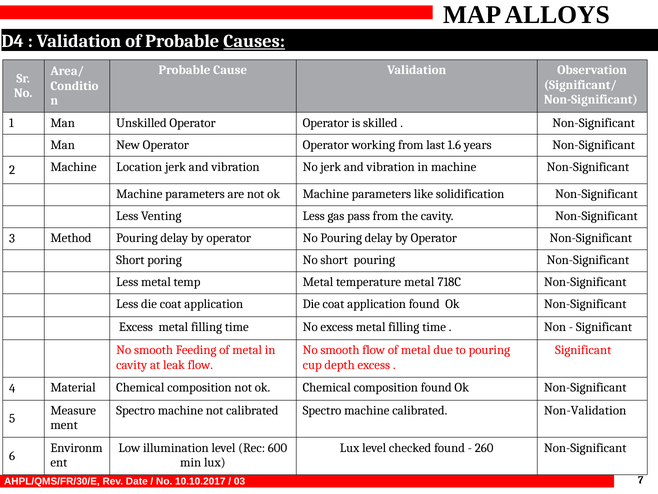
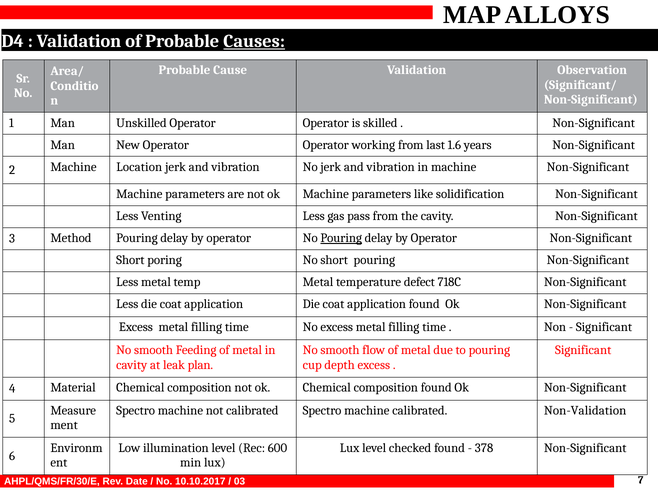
Pouring at (341, 238) underline: none -> present
temperature metal: metal -> defect
leak flow: flow -> plan
260: 260 -> 378
